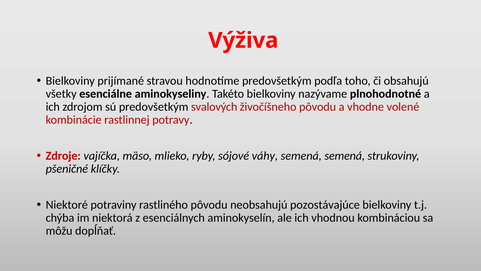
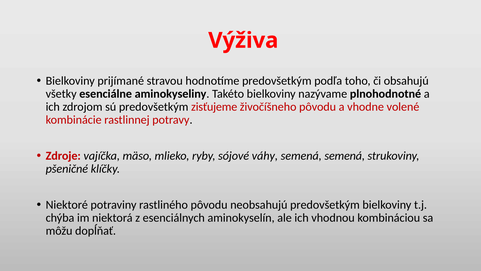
svalových: svalových -> zisťujeme
neobsahujú pozostávajúce: pozostávajúce -> predovšetkým
